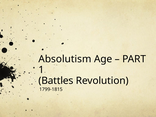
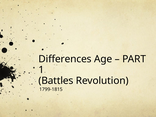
Absolutism: Absolutism -> Differences
